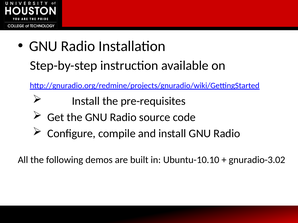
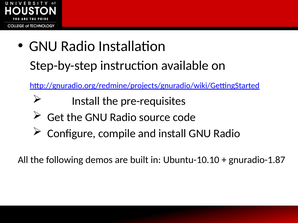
gnuradio-3.02: gnuradio-3.02 -> gnuradio-1.87
